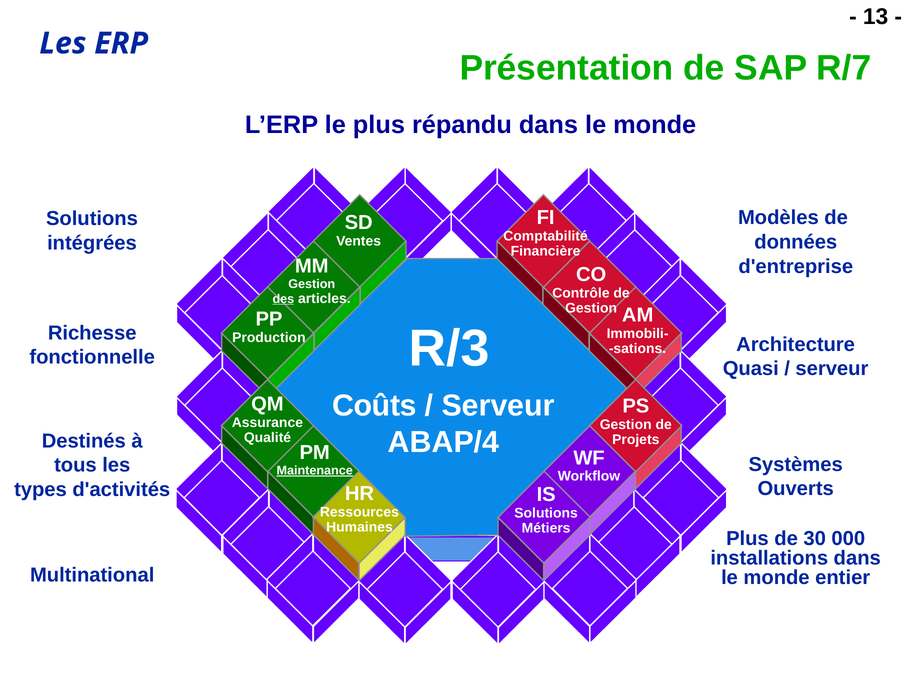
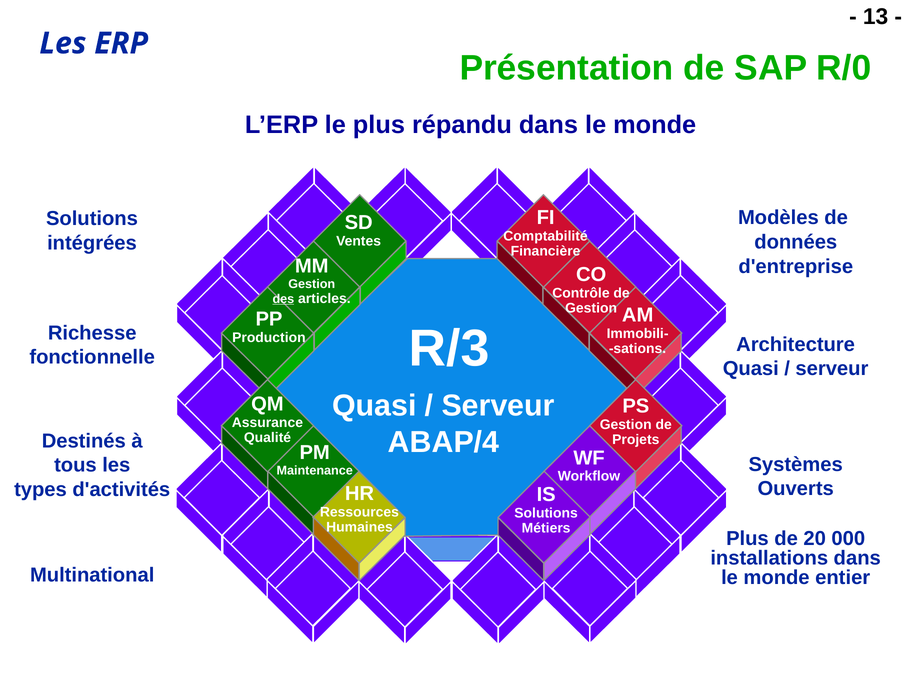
R/7: R/7 -> R/0
Coûts at (374, 406): Coûts -> Quasi
Maintenance underline: present -> none
30: 30 -> 20
